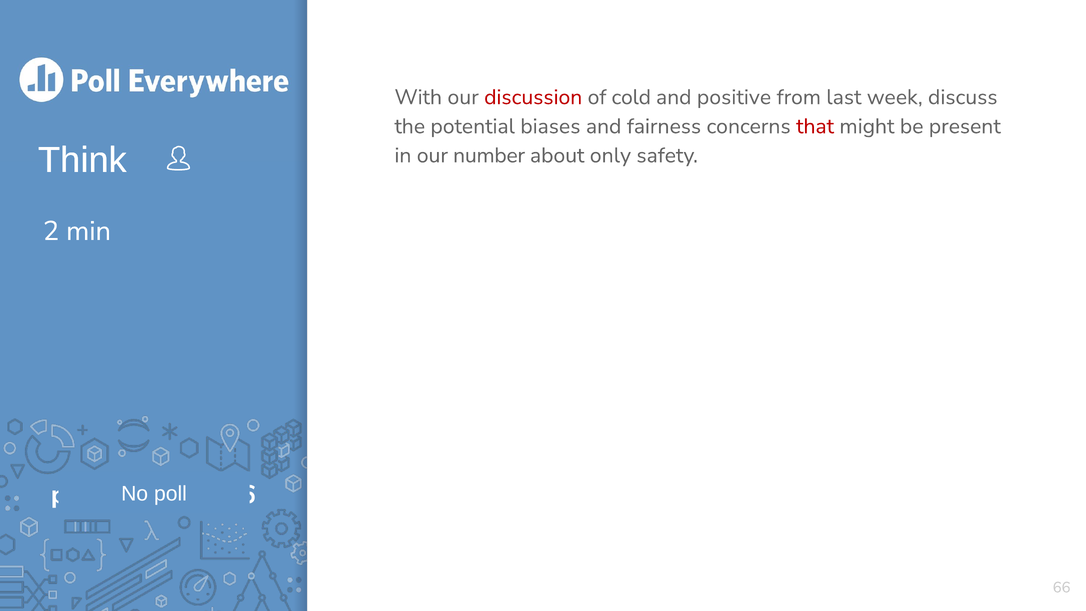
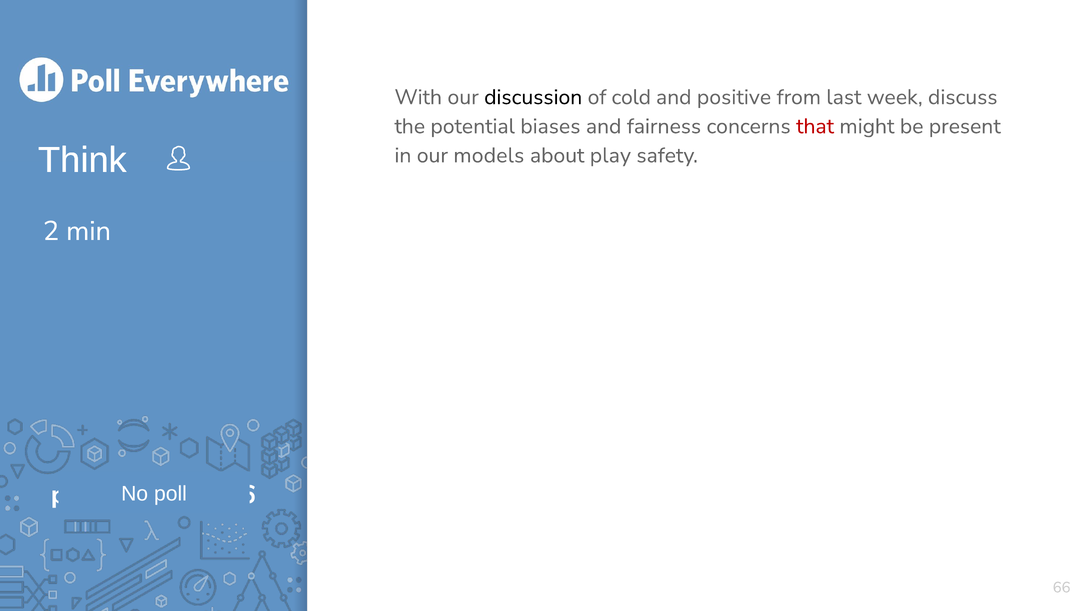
discussion colour: red -> black
number: number -> models
only: only -> play
